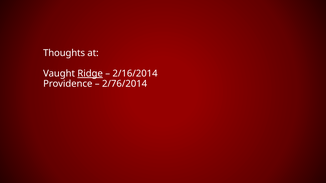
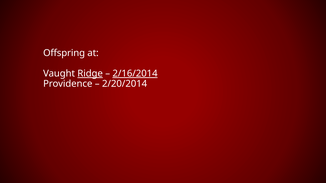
Thoughts: Thoughts -> Offspring
2/16/2014 underline: none -> present
2/76/2014: 2/76/2014 -> 2/20/2014
